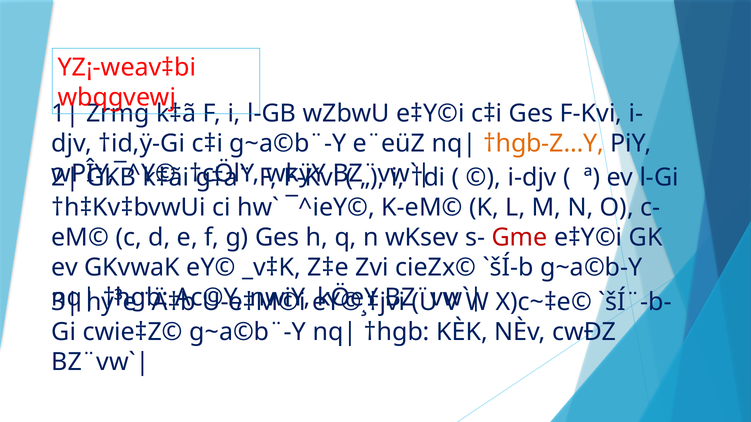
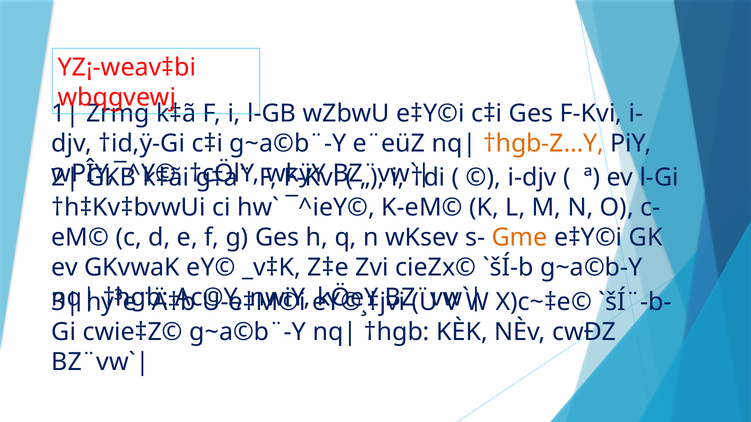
Gme colour: red -> orange
